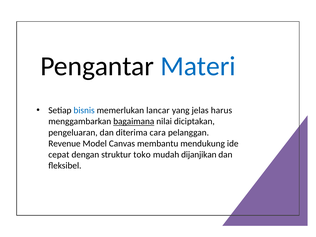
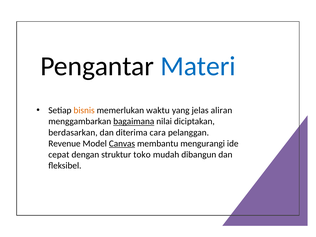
bisnis colour: blue -> orange
lancar: lancar -> waktu
harus: harus -> aliran
pengeluaran: pengeluaran -> berdasarkan
Canvas underline: none -> present
mendukung: mendukung -> mengurangi
dijanjikan: dijanjikan -> dibangun
